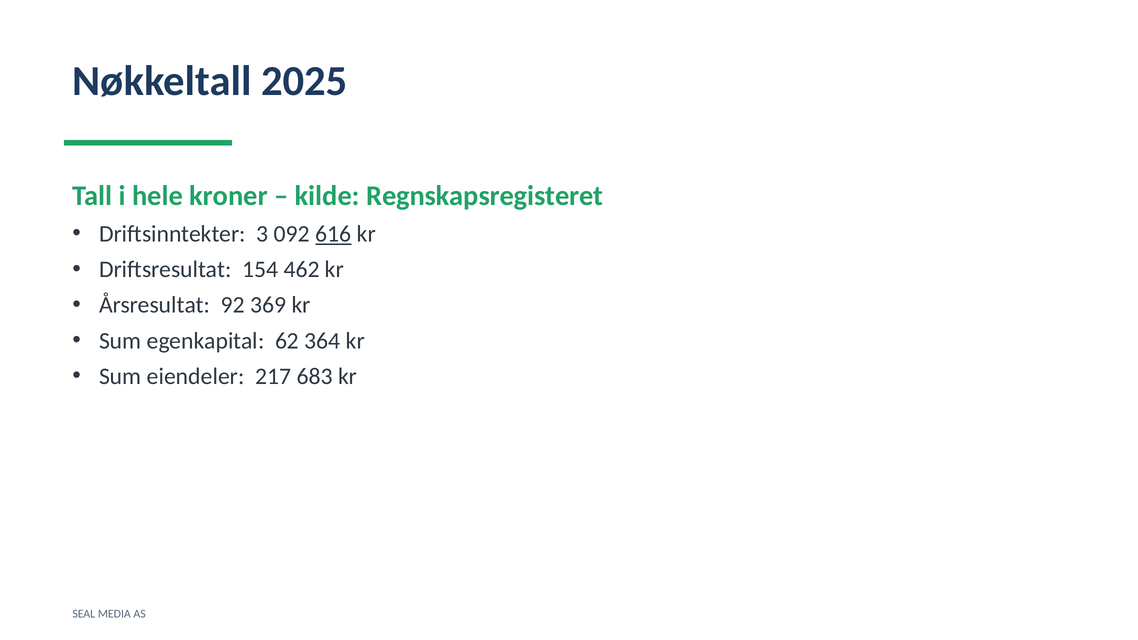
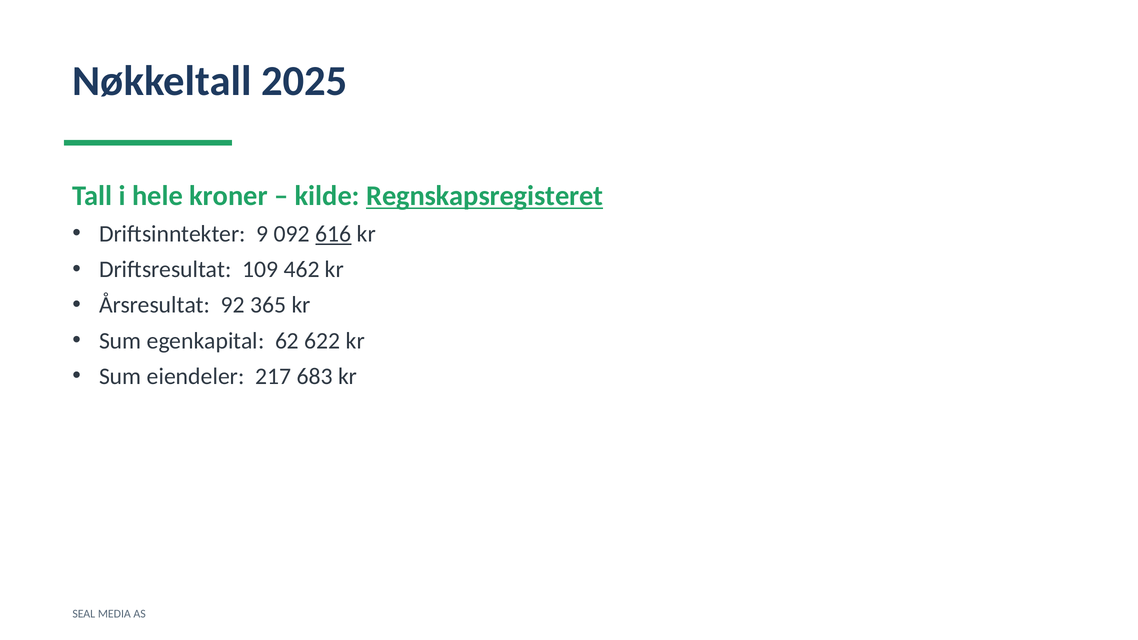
Regnskapsregisteret underline: none -> present
3: 3 -> 9
154: 154 -> 109
369: 369 -> 365
364: 364 -> 622
